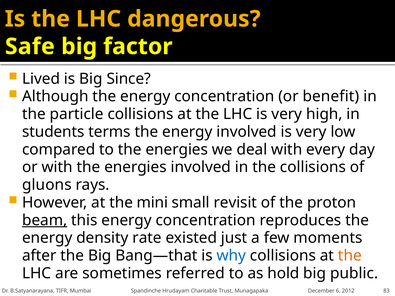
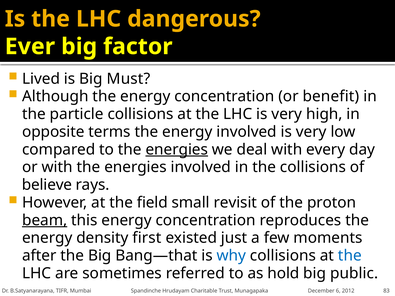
Safe: Safe -> Ever
Since: Since -> Must
students: students -> opposite
energies at (177, 150) underline: none -> present
gluons: gluons -> believe
mini: mini -> field
rate: rate -> first
the at (350, 256) colour: orange -> blue
